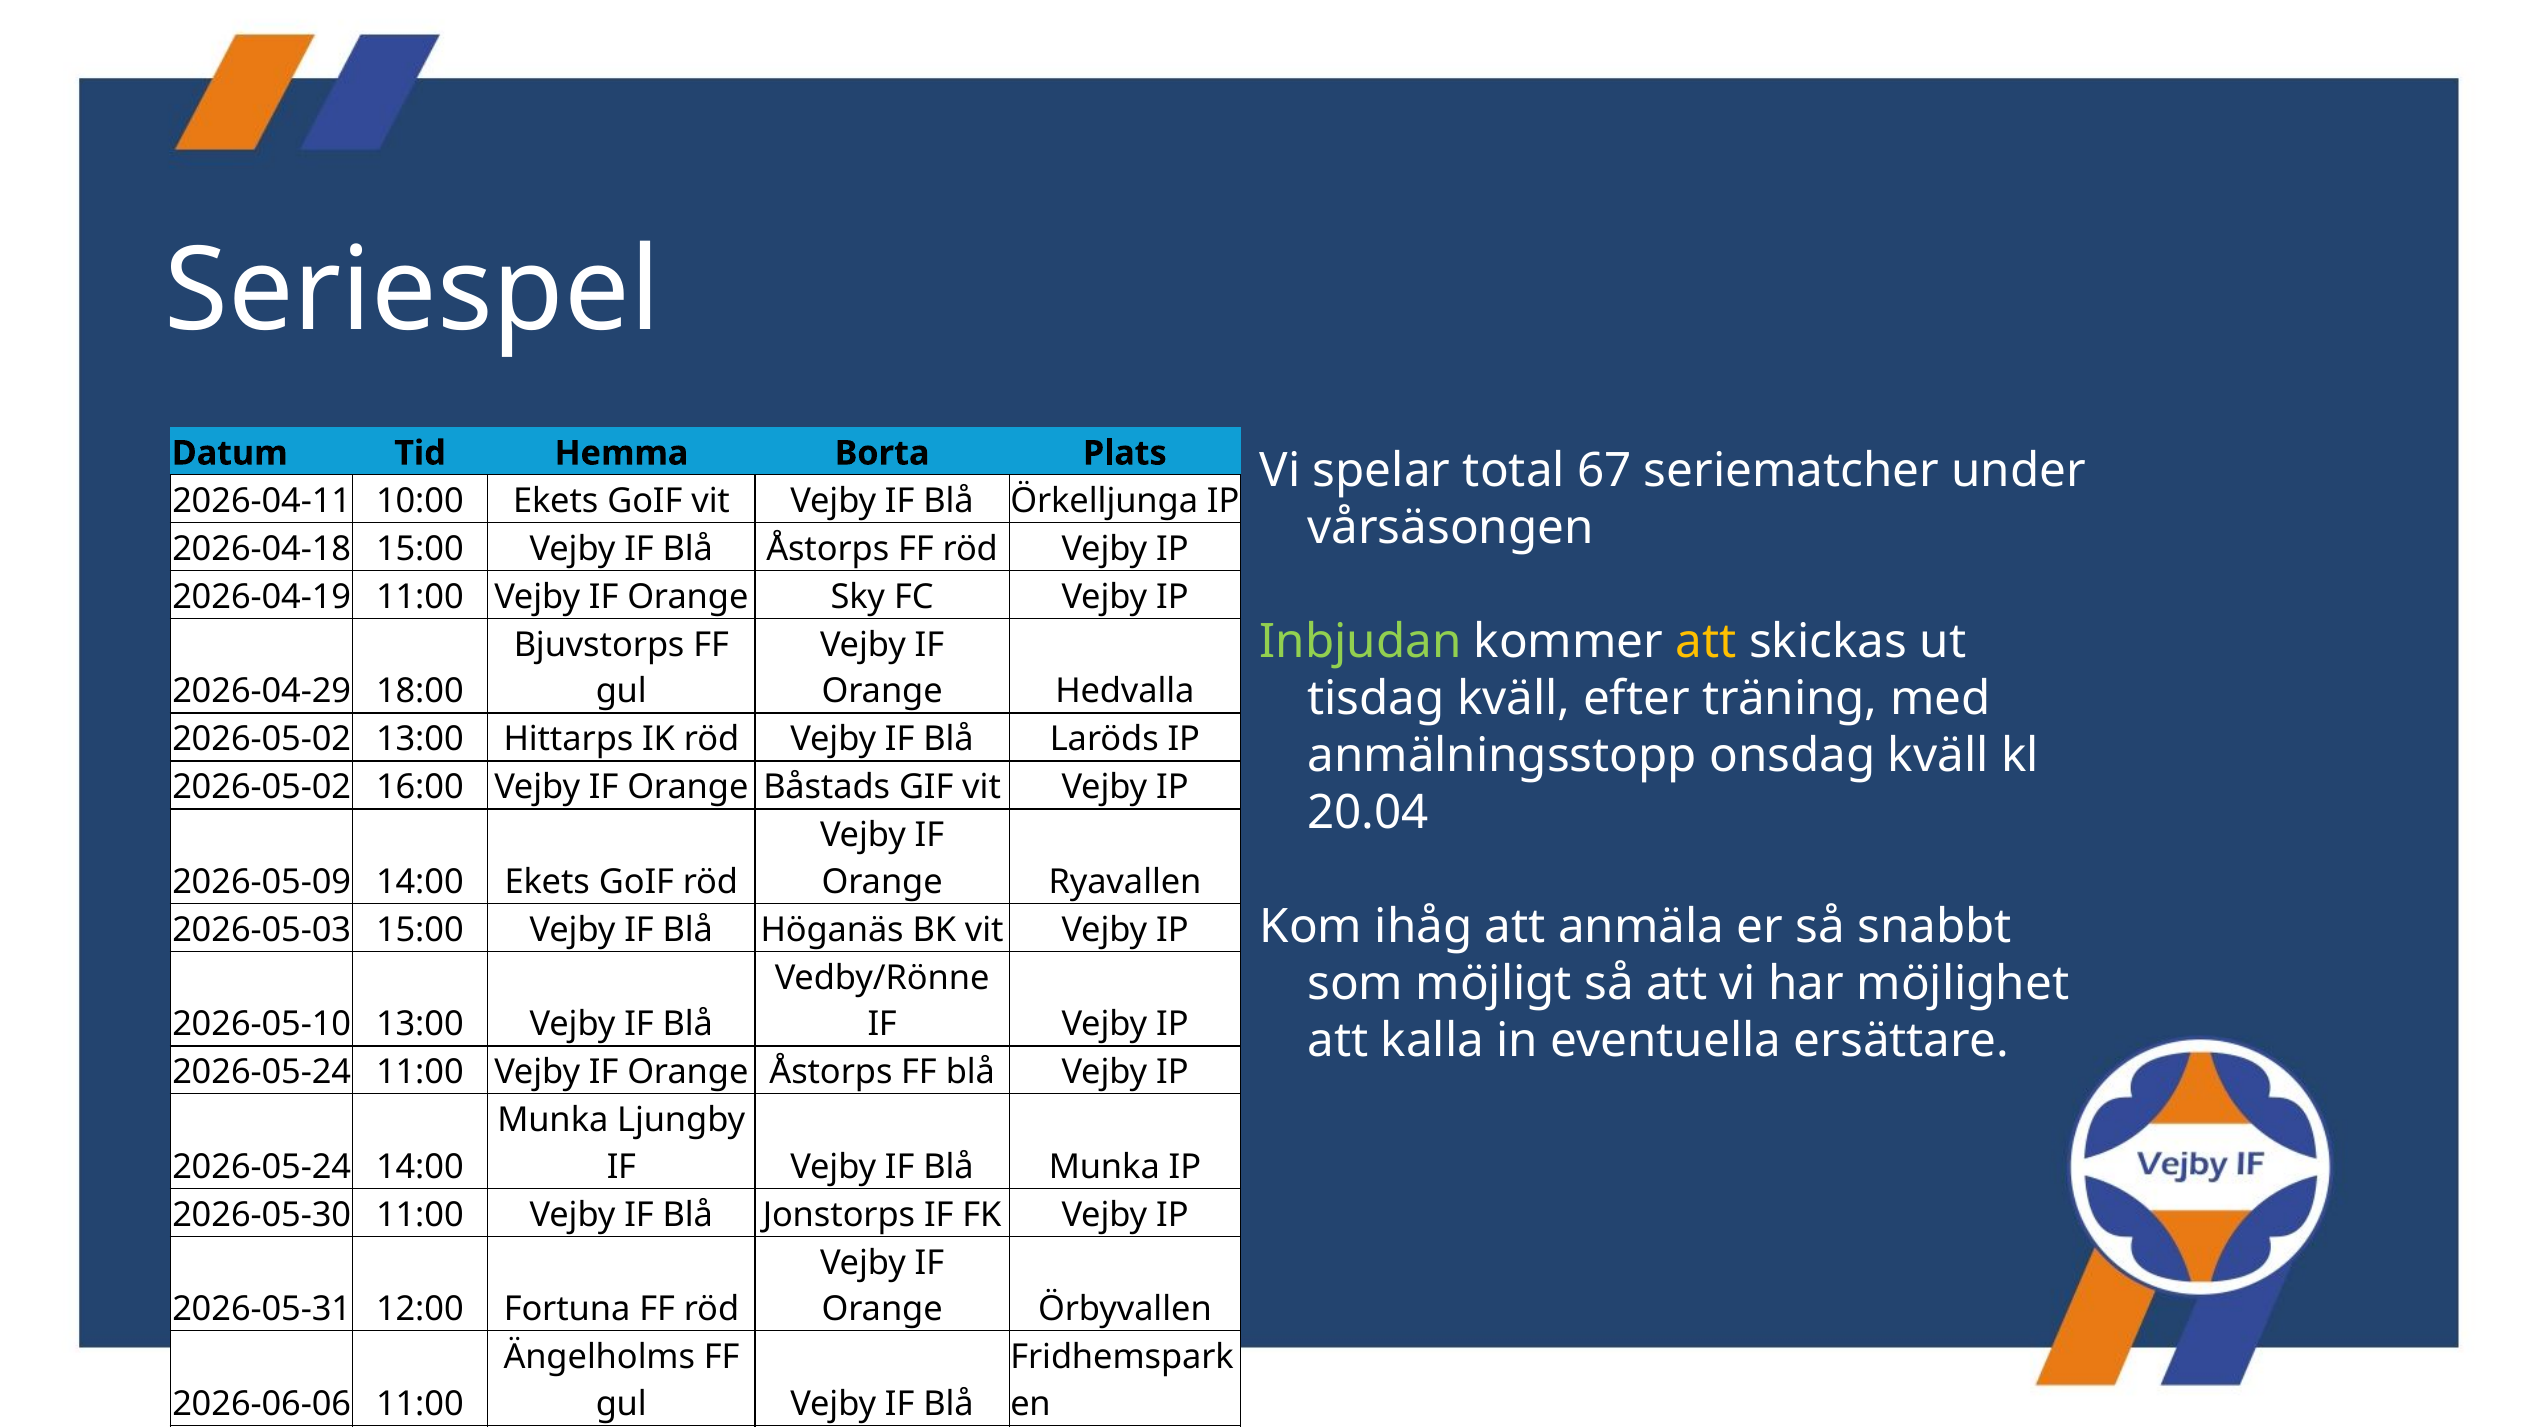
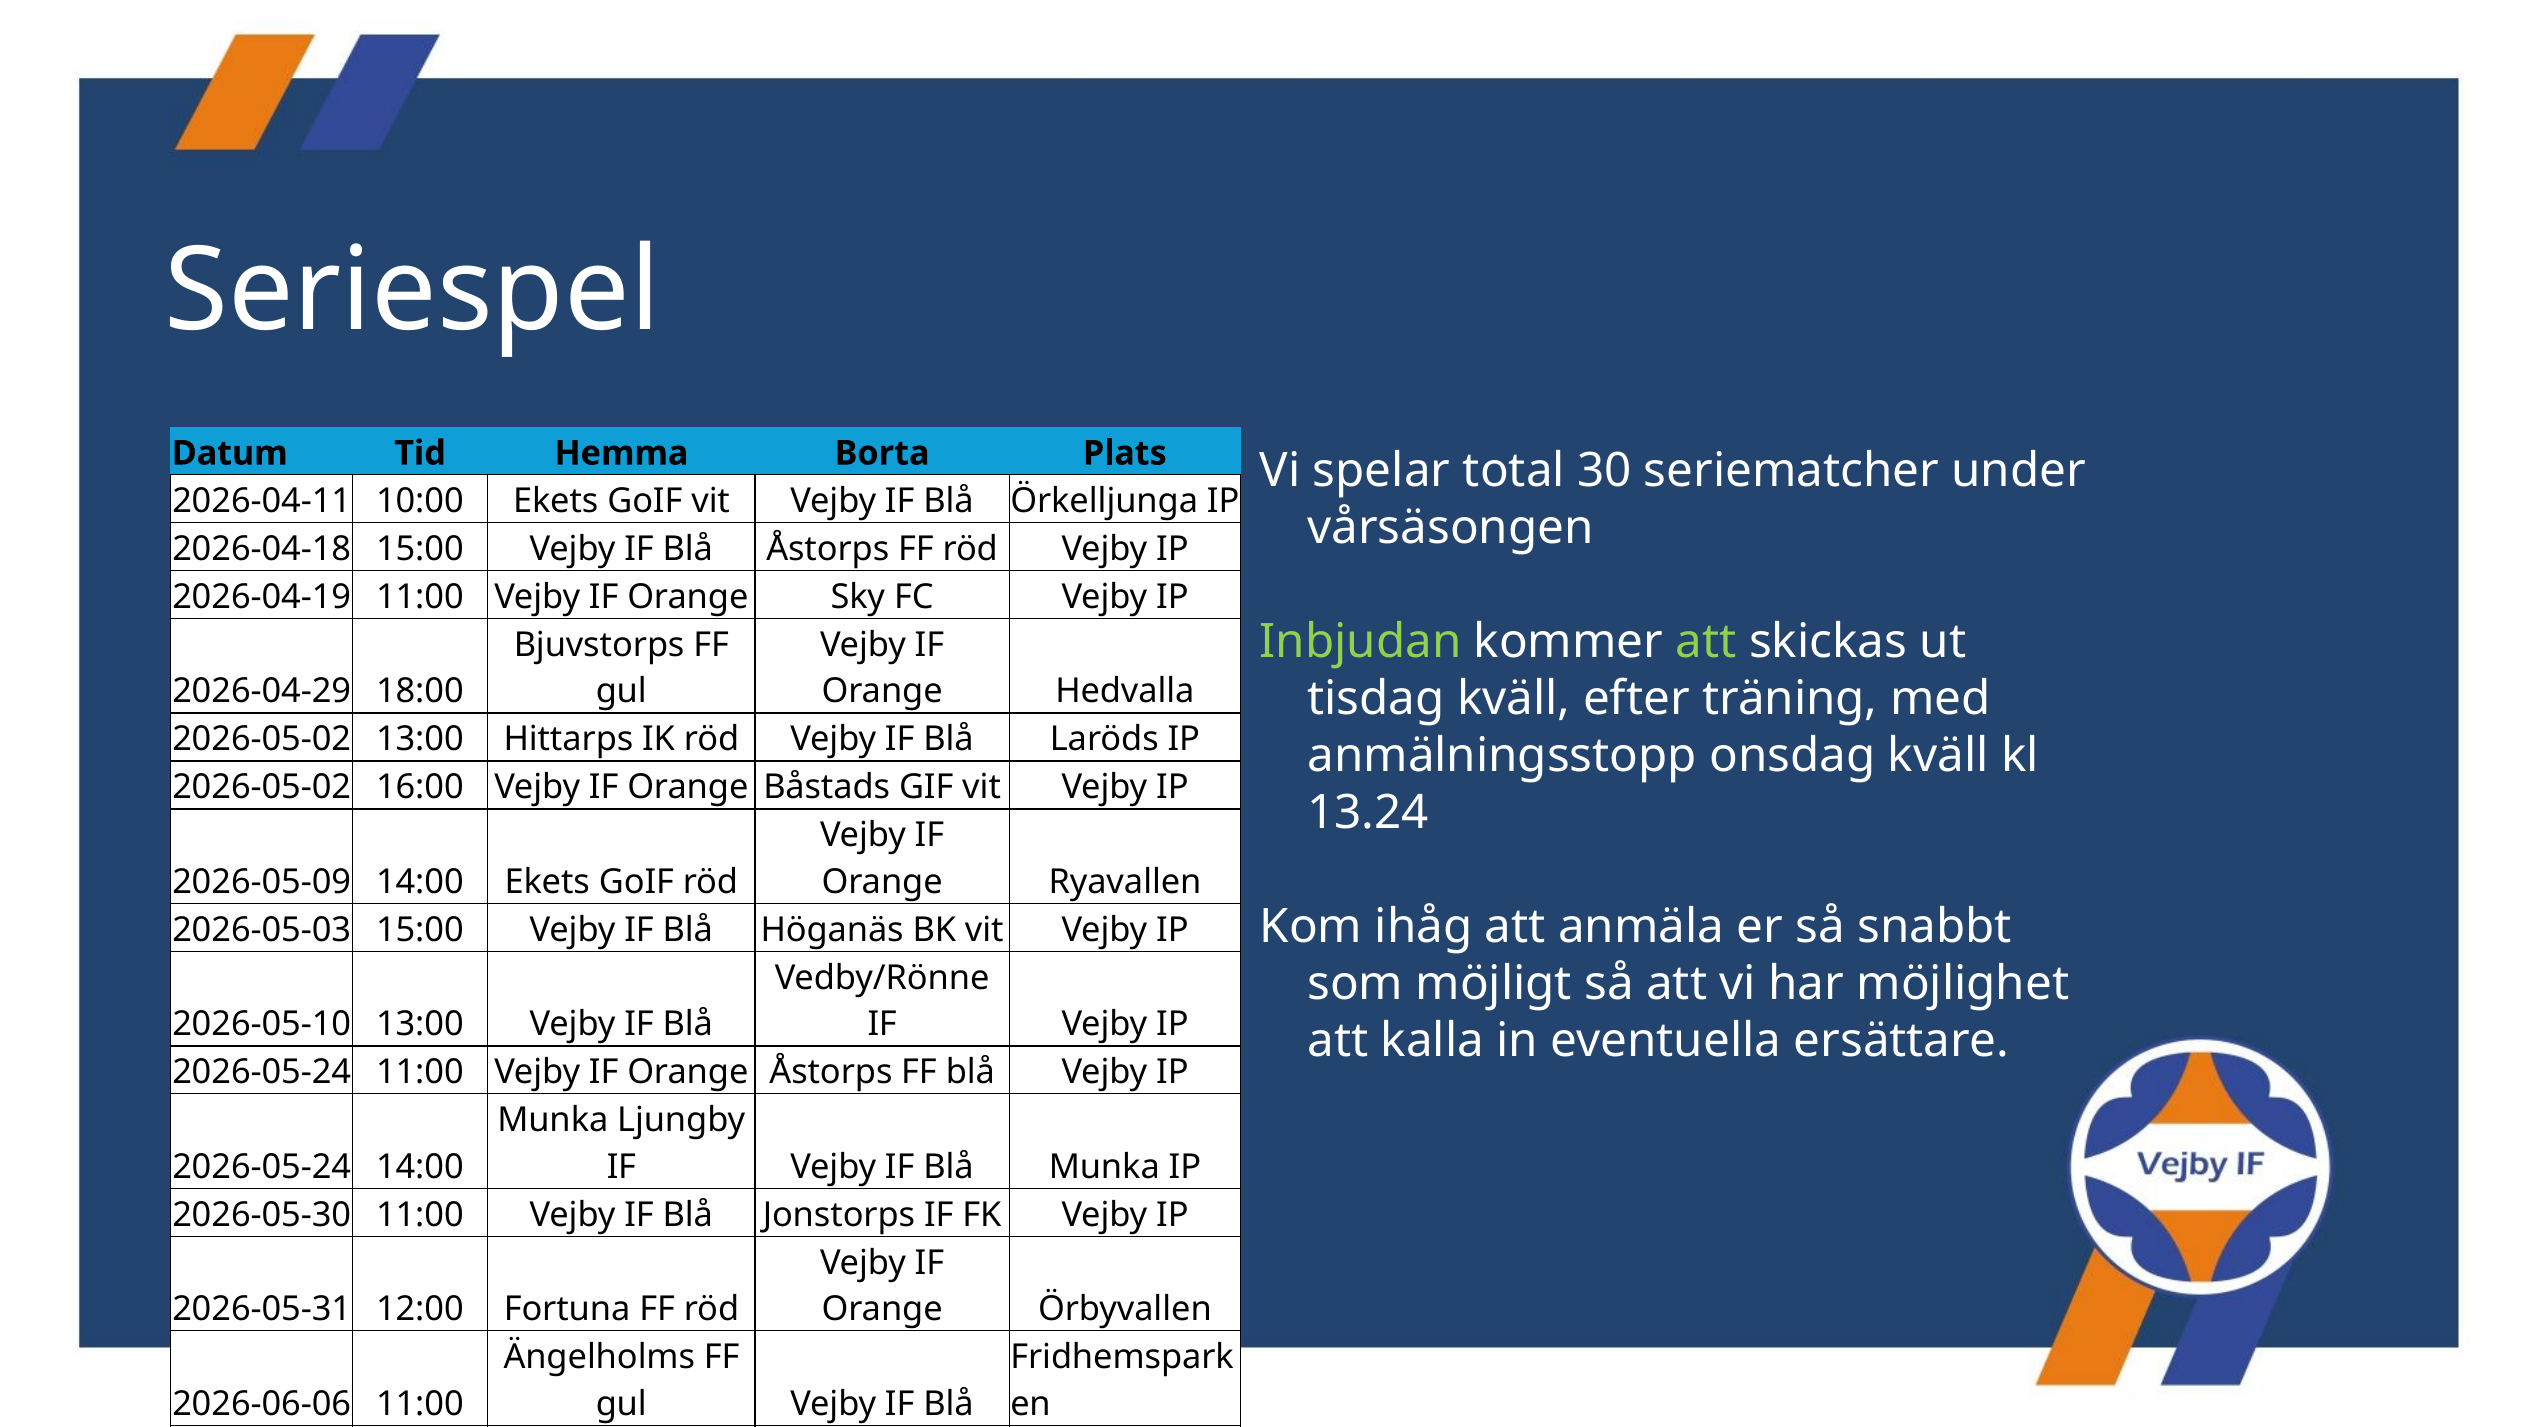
67: 67 -> 30
att at (1706, 642) colour: yellow -> light green
20.04: 20.04 -> 13.24
